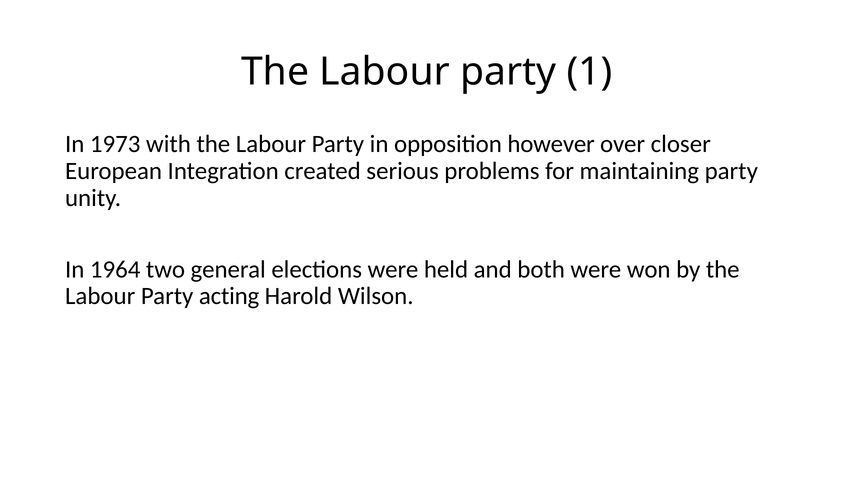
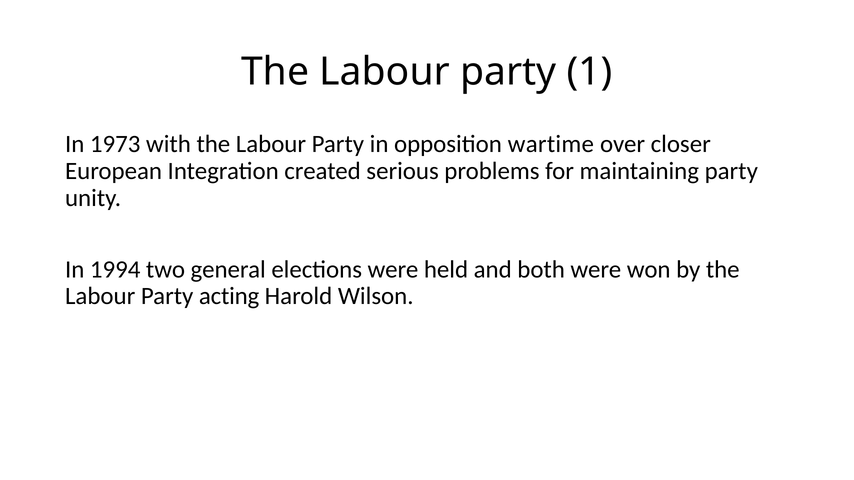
however: however -> wartime
1964: 1964 -> 1994
